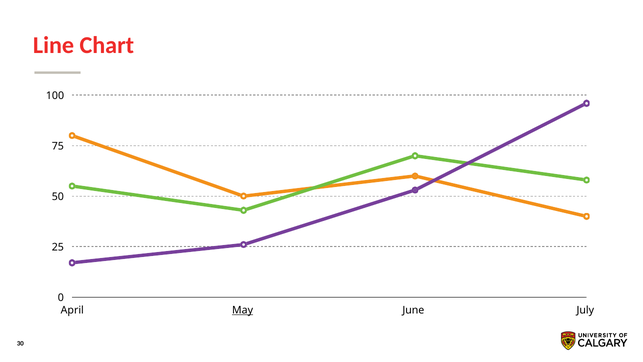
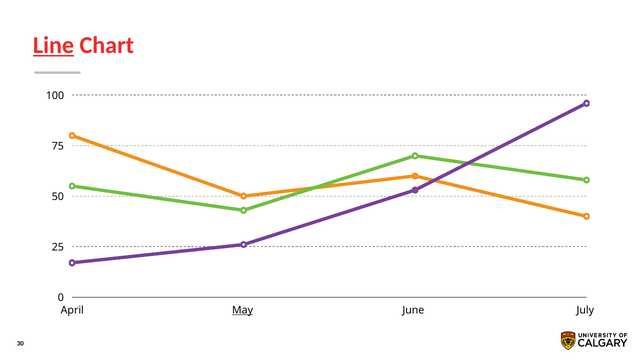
Line underline: none -> present
